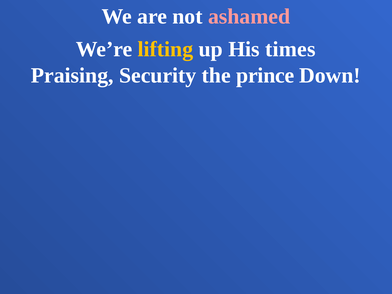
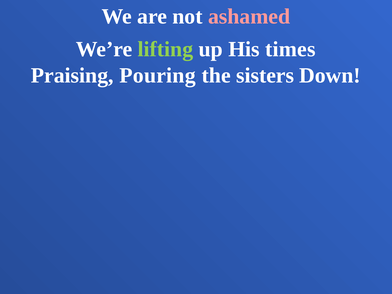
lifting colour: yellow -> light green
Security: Security -> Pouring
prince: prince -> sisters
